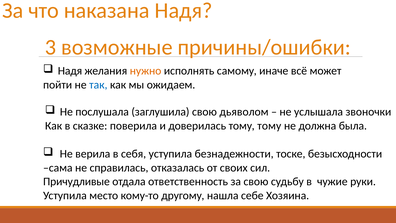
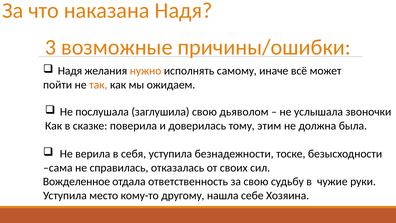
так colour: blue -> orange
тому тому: тому -> этим
Причудливые: Причудливые -> Вожделенное
